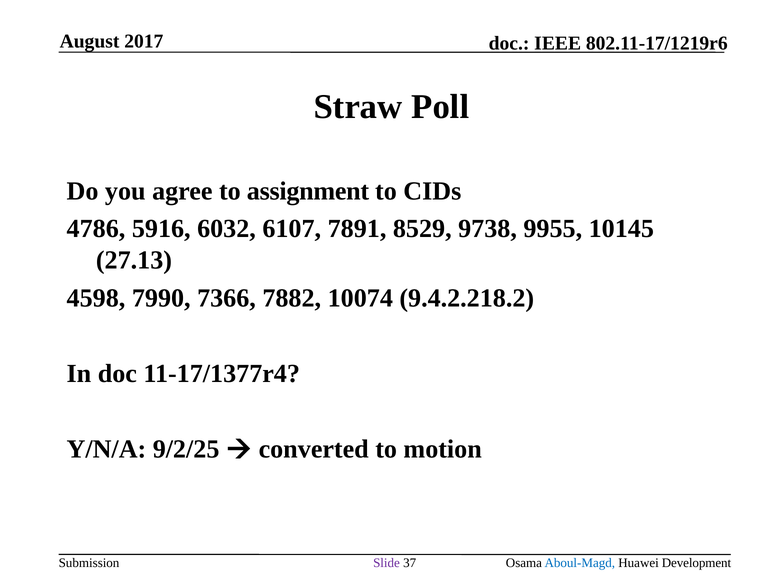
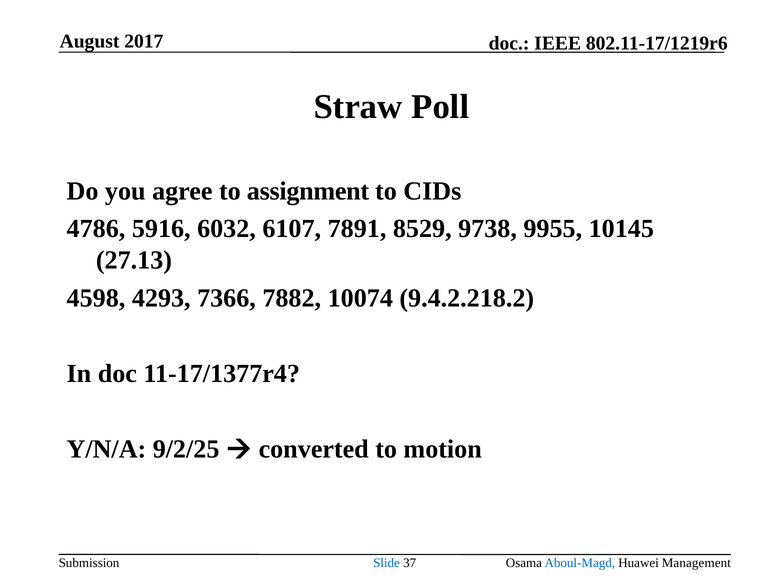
7990: 7990 -> 4293
Slide colour: purple -> blue
Development: Development -> Management
